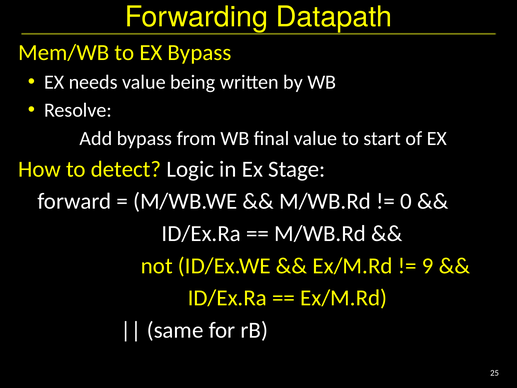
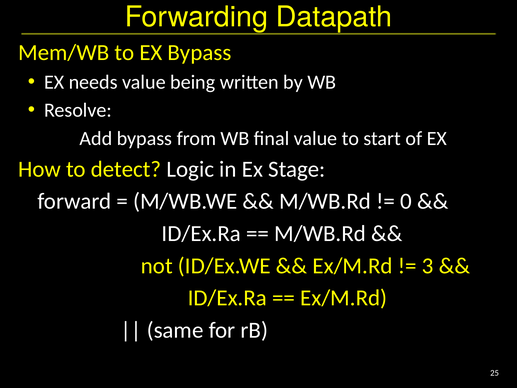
9: 9 -> 3
